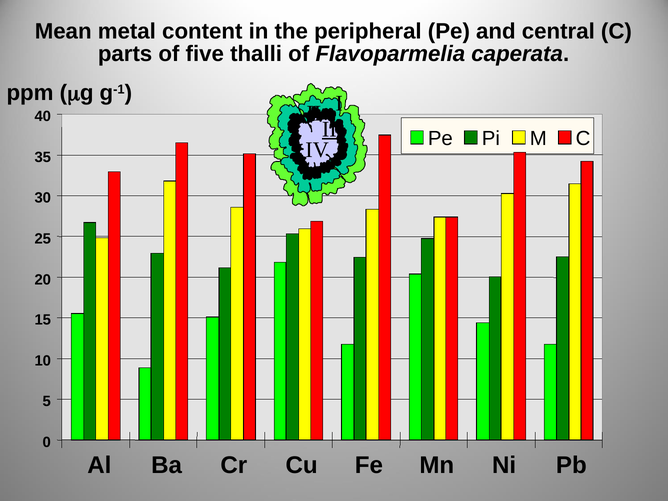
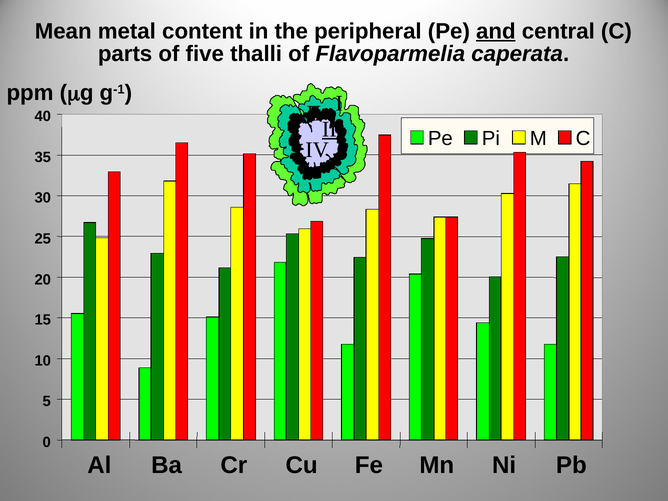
and underline: none -> present
